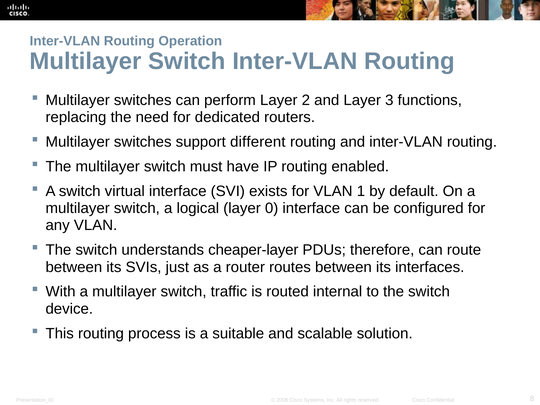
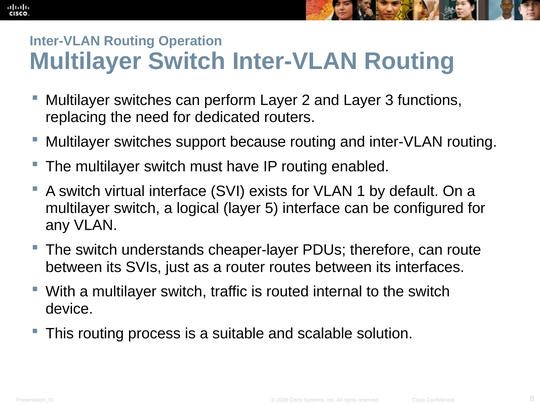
different: different -> because
0: 0 -> 5
